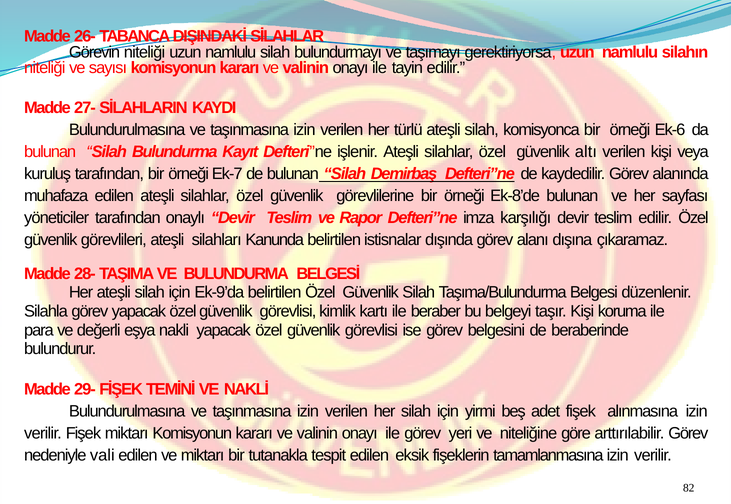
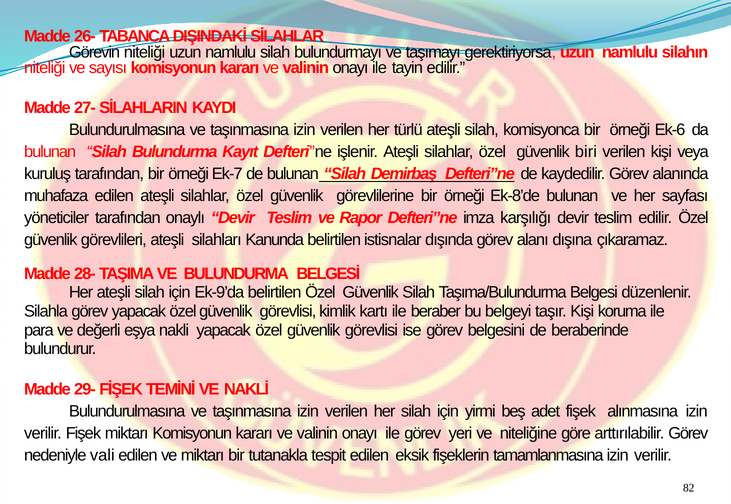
altı: altı -> biri
